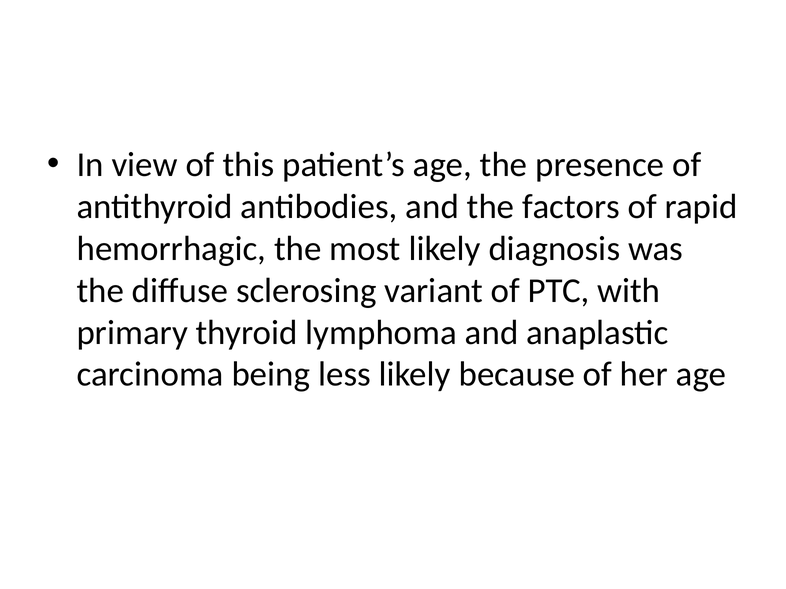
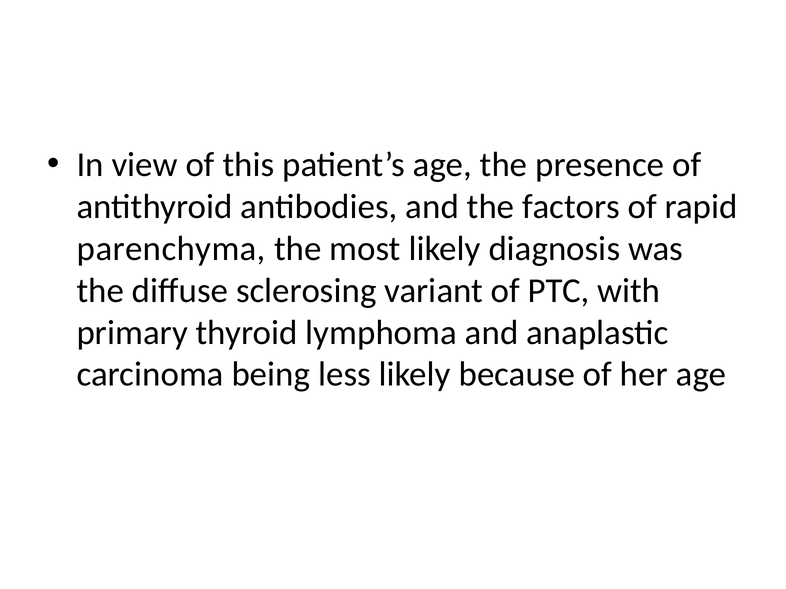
hemorrhagic: hemorrhagic -> parenchyma
